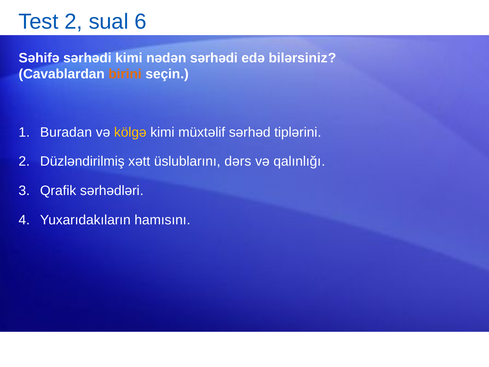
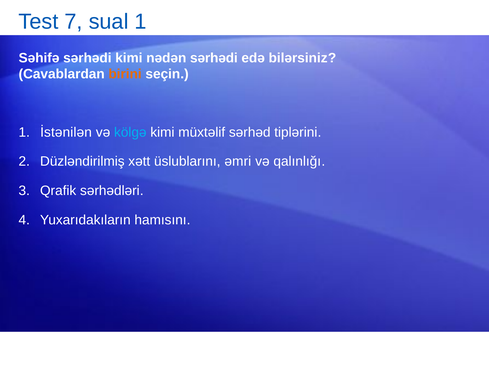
Test 2: 2 -> 7
sual 6: 6 -> 1
Buradan: Buradan -> İstənilən
kölgə colour: yellow -> light blue
dərs: dərs -> əmri
